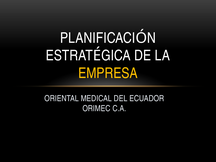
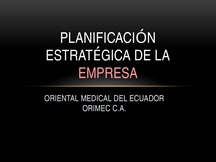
EMPRESA colour: yellow -> pink
